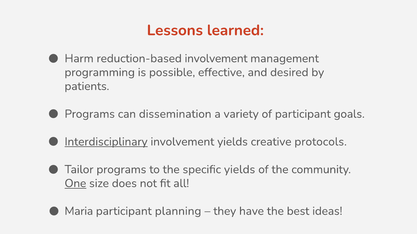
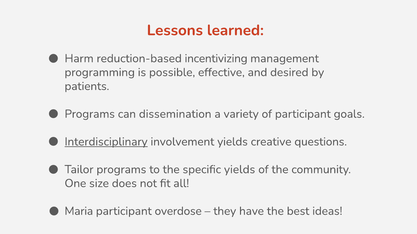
reduction-based involvement: involvement -> incentivizing
protocols: protocols -> questions
One underline: present -> none
planning: planning -> overdose
